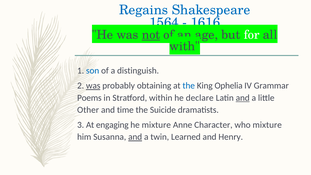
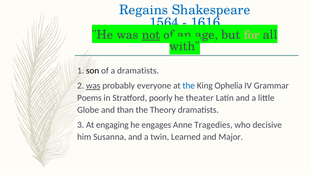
for colour: white -> pink
son colour: blue -> black
a distinguish: distinguish -> dramatists
obtaining: obtaining -> everyone
within: within -> poorly
declare: declare -> theater
and at (243, 98) underline: present -> none
Other: Other -> Globe
time: time -> than
Suicide: Suicide -> Theory
he mixture: mixture -> engages
Character: Character -> Tragedies
who mixture: mixture -> decisive
and at (135, 137) underline: present -> none
Henry: Henry -> Major
